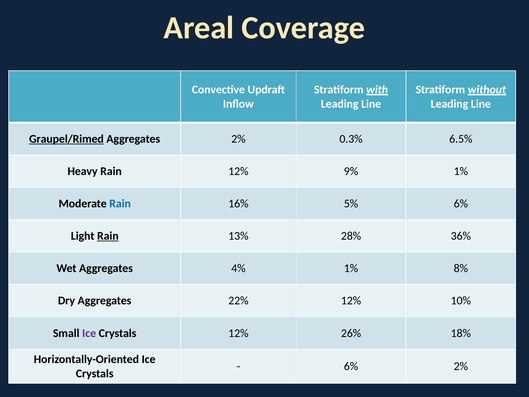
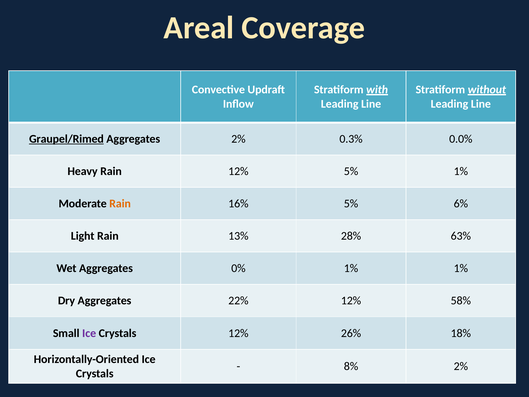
6.5%: 6.5% -> 0.0%
12% 9%: 9% -> 5%
Rain at (120, 204) colour: blue -> orange
Rain at (108, 236) underline: present -> none
36%: 36% -> 63%
4%: 4% -> 0%
1% 8%: 8% -> 1%
10%: 10% -> 58%
6% at (351, 366): 6% -> 8%
